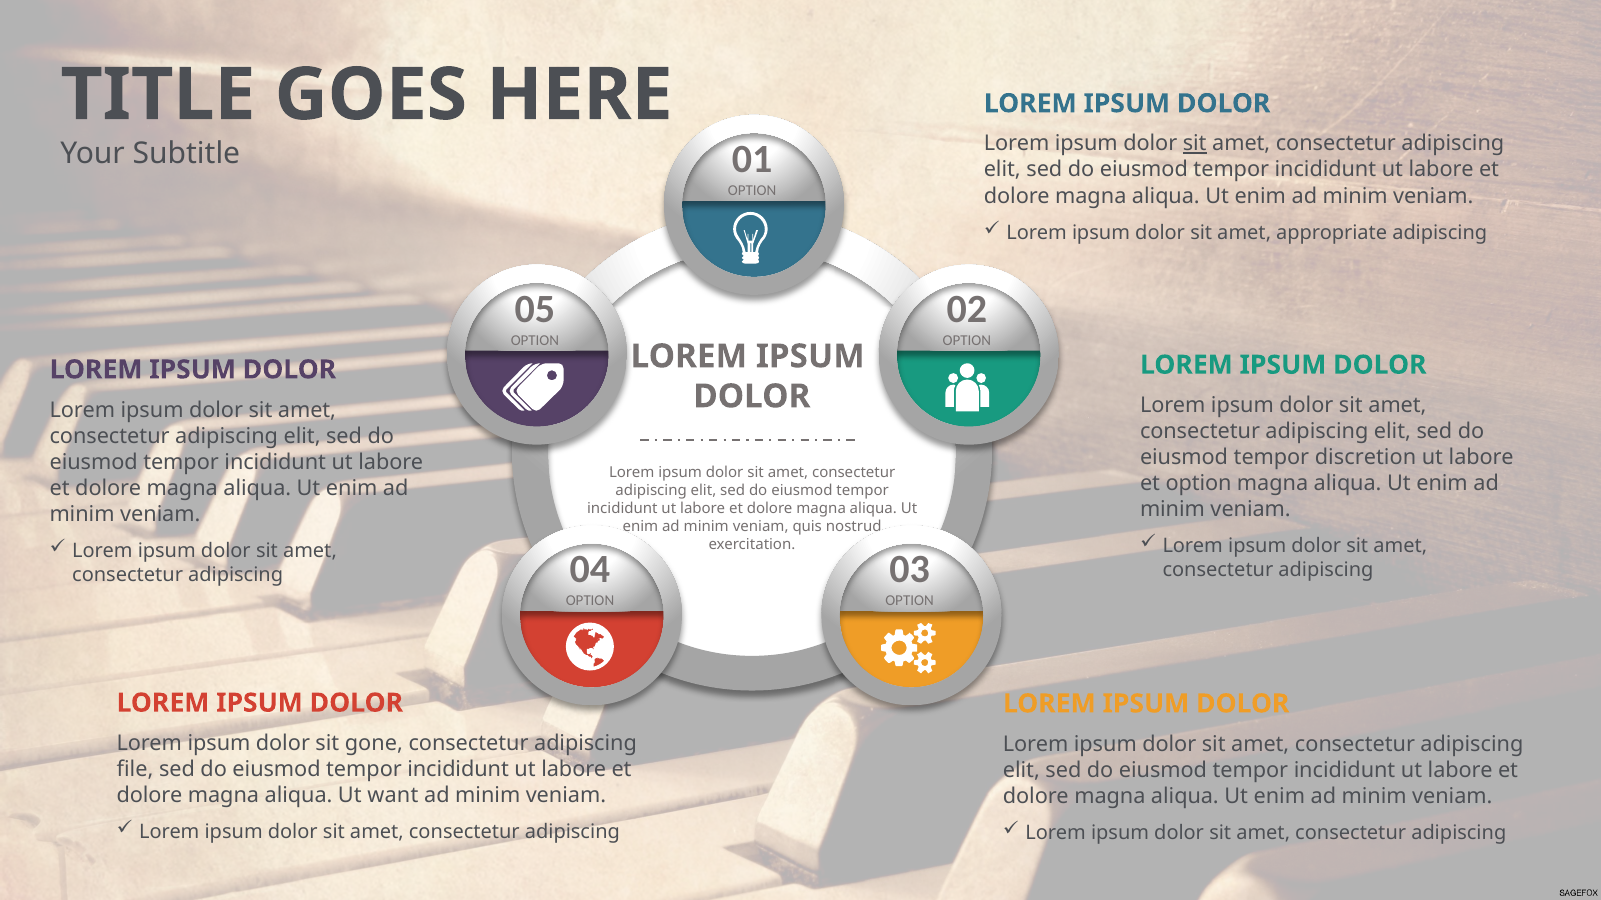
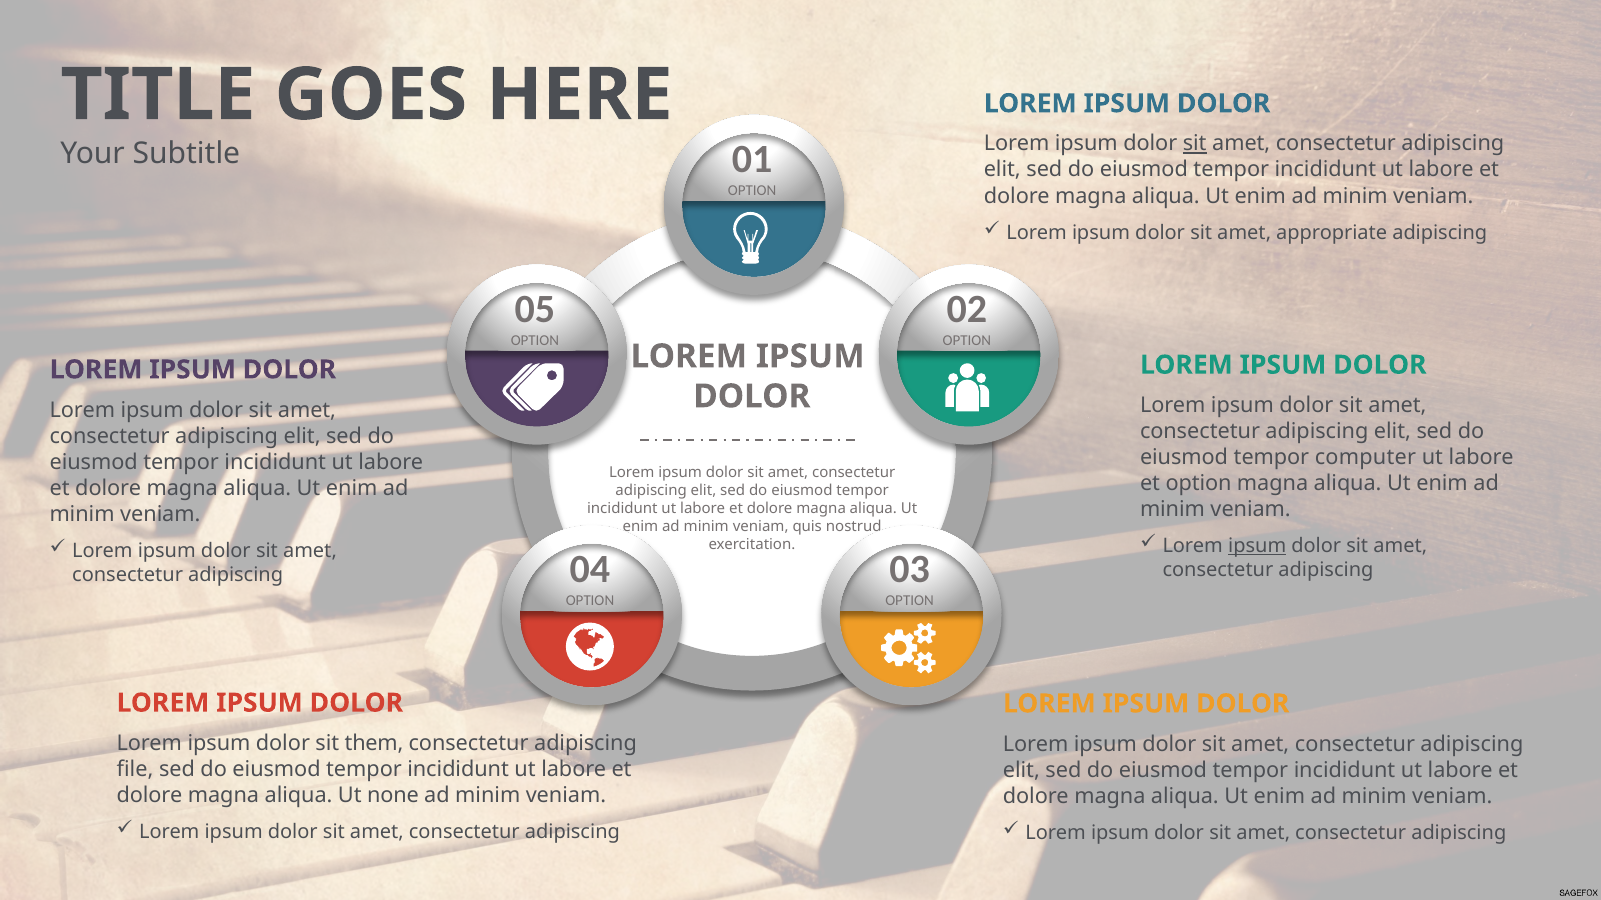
discretion: discretion -> computer
ipsum at (1257, 547) underline: none -> present
gone: gone -> them
want: want -> none
